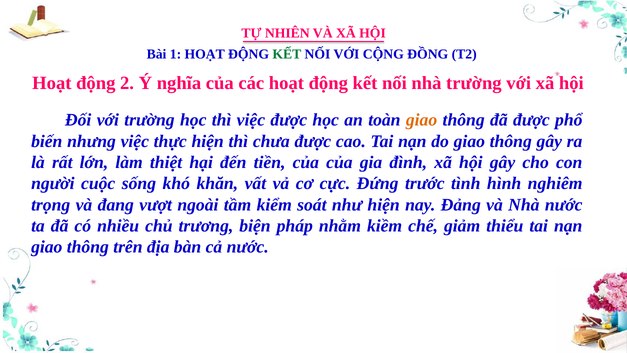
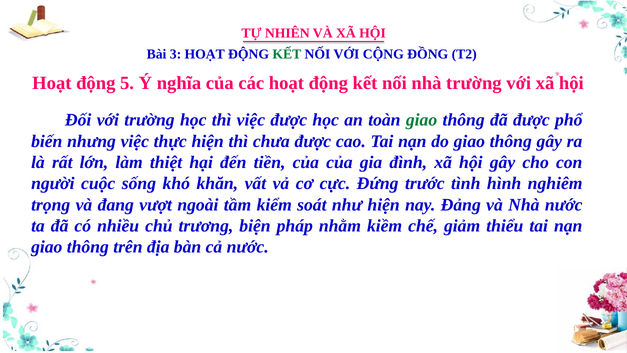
1: 1 -> 3
2: 2 -> 5
giao at (422, 120) colour: orange -> green
